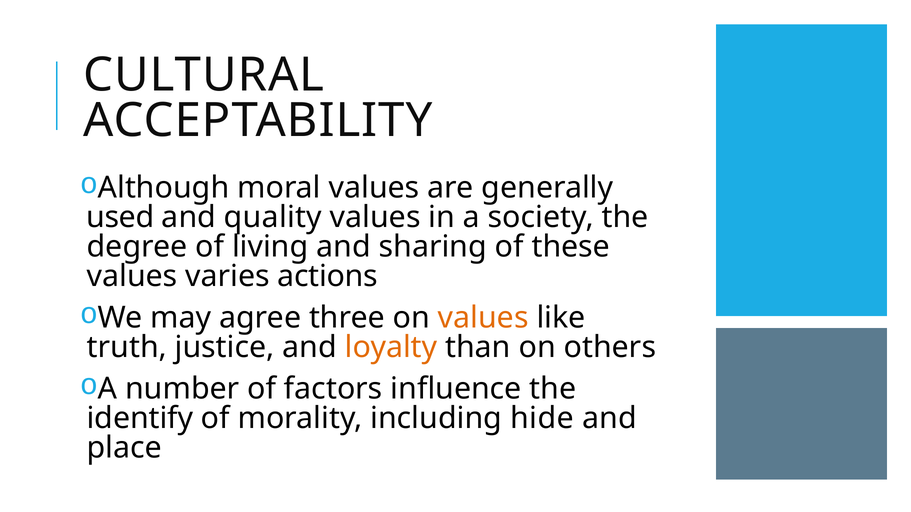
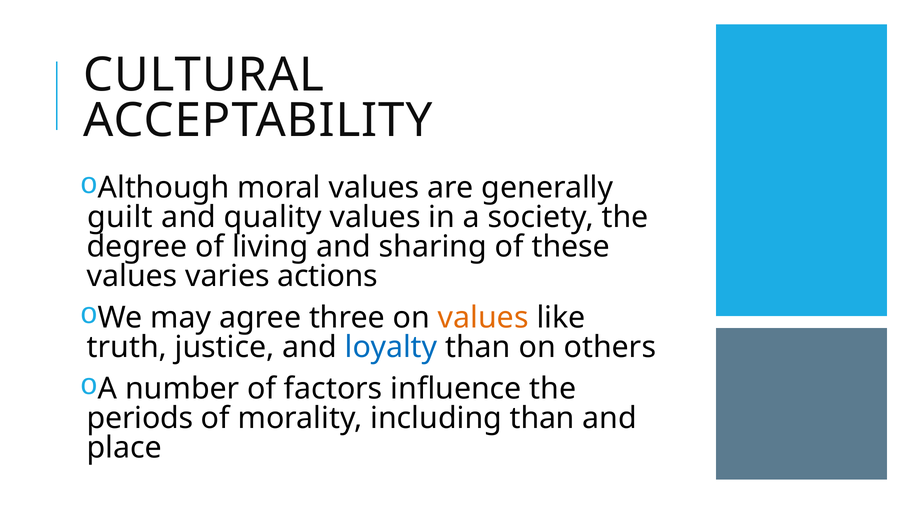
used: used -> guilt
loyalty colour: orange -> blue
identify: identify -> periods
including hide: hide -> than
